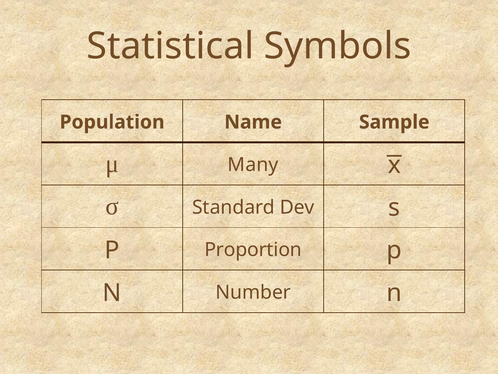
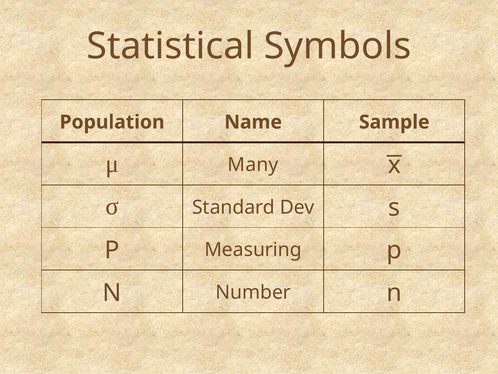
Proportion: Proportion -> Measuring
